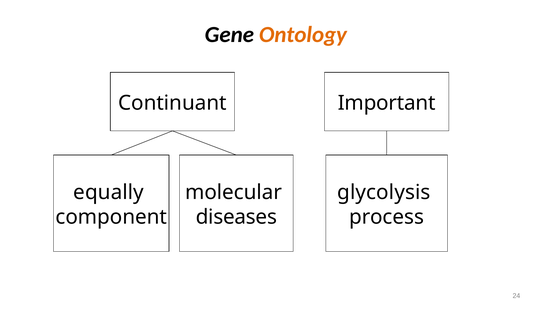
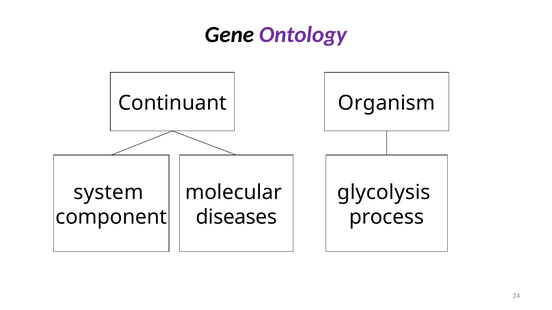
Ontology colour: orange -> purple
Important: Important -> Organism
equally: equally -> system
